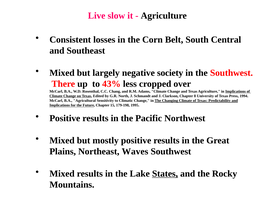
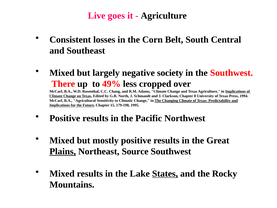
slow: slow -> goes
43%: 43% -> 49%
Plains underline: none -> present
Waves: Waves -> Source
